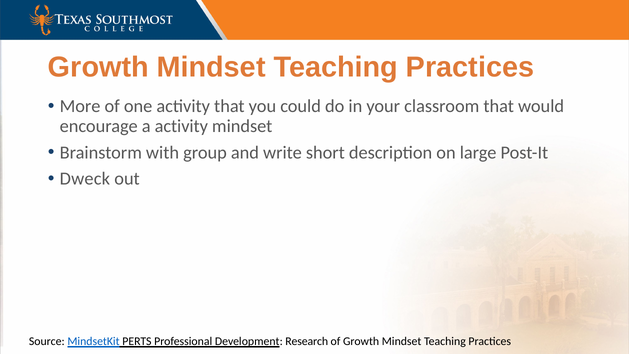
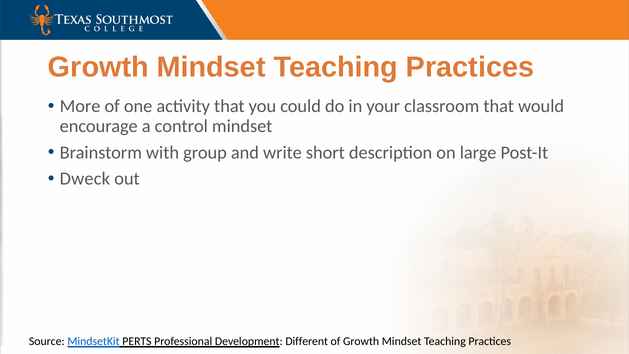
a activity: activity -> control
Research: Research -> Different
